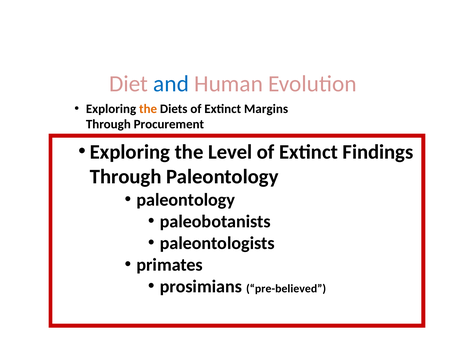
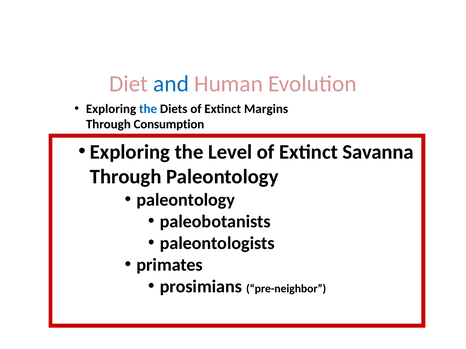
the at (148, 109) colour: orange -> blue
Procurement: Procurement -> Consumption
Findings: Findings -> Savanna
pre-believed: pre-believed -> pre-neighbor
